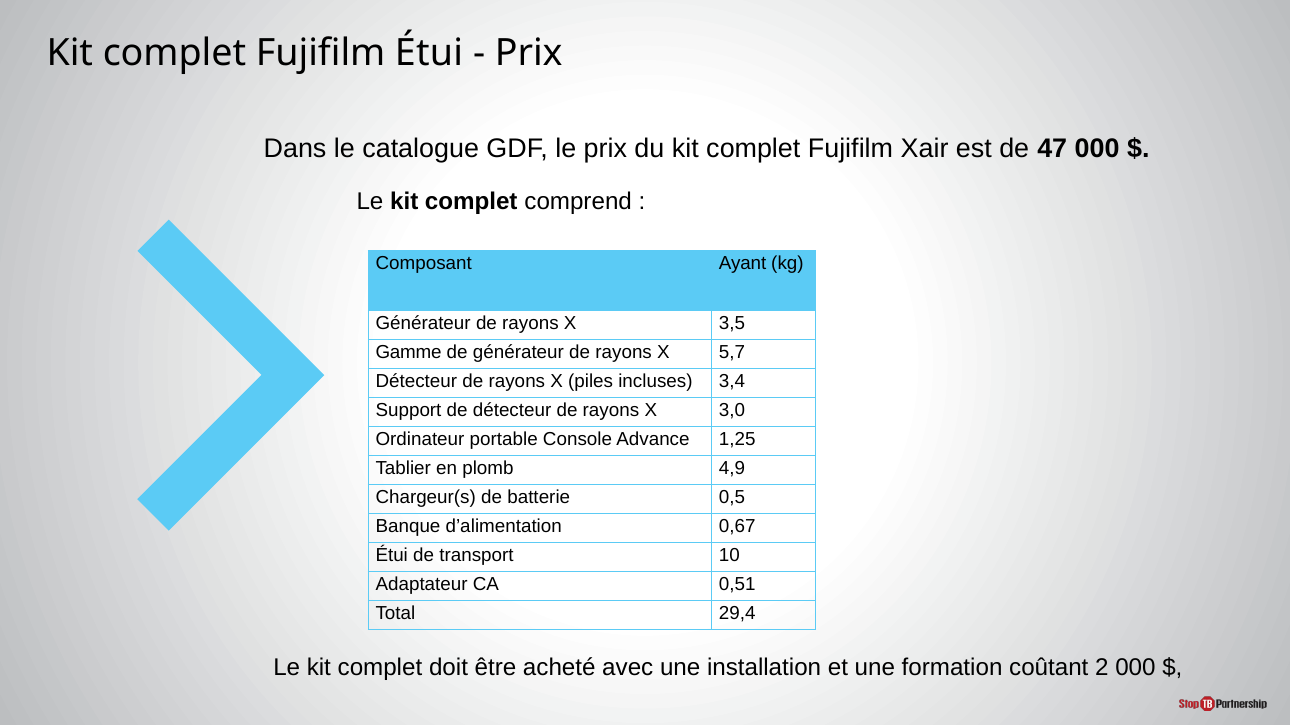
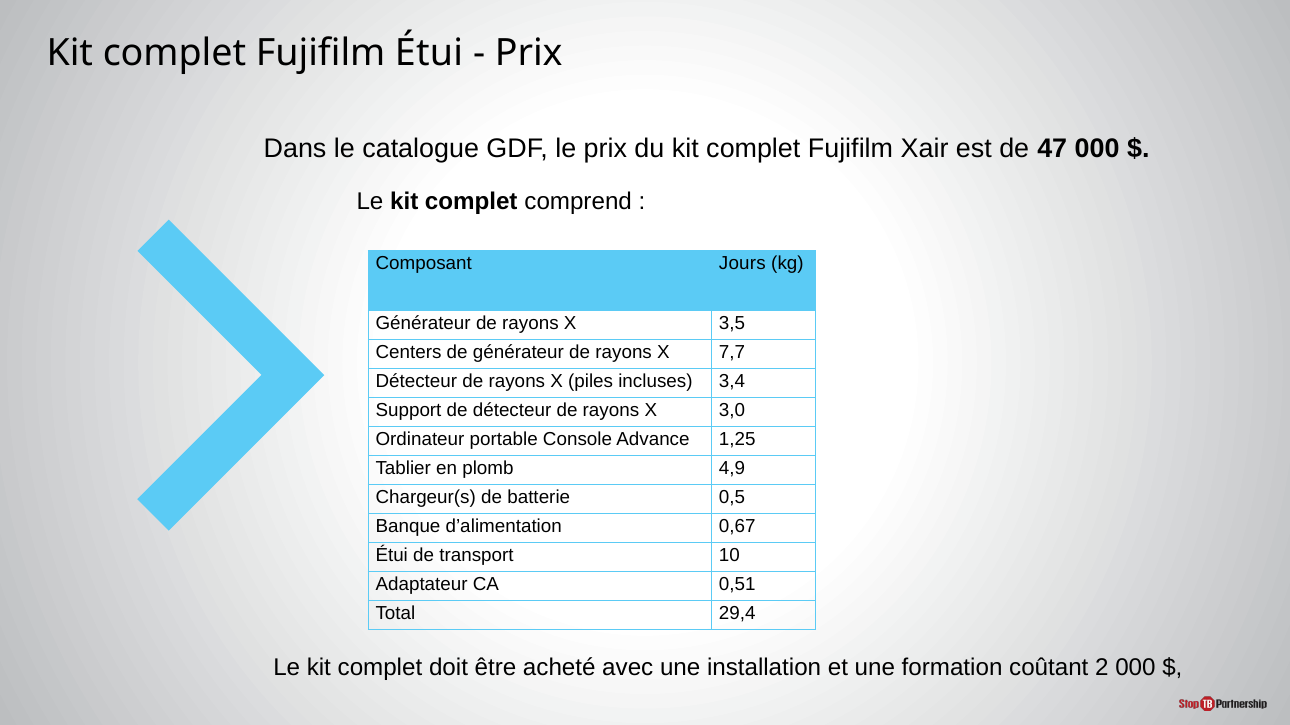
Ayant: Ayant -> Jours
Gamme: Gamme -> Centers
5,7: 5,7 -> 7,7
